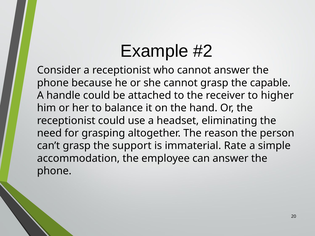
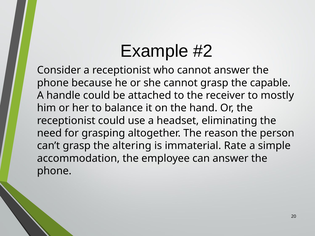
higher: higher -> mostly
support: support -> altering
